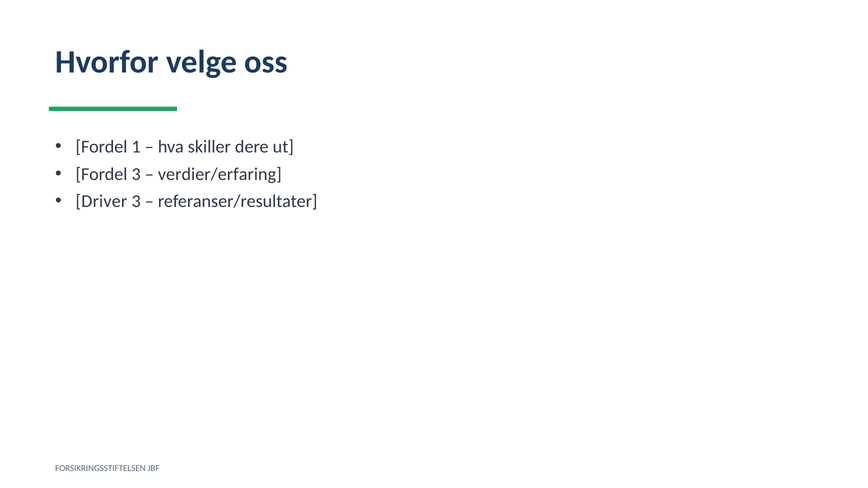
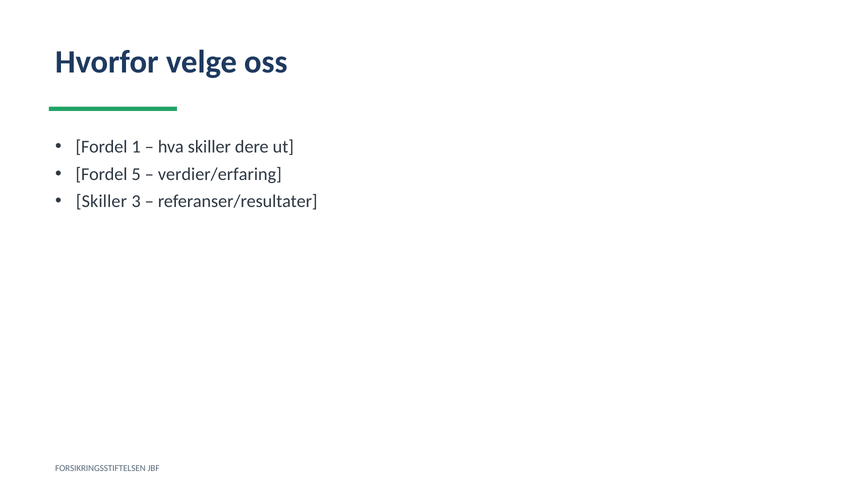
Fordel 3: 3 -> 5
Driver at (101, 201): Driver -> Skiller
